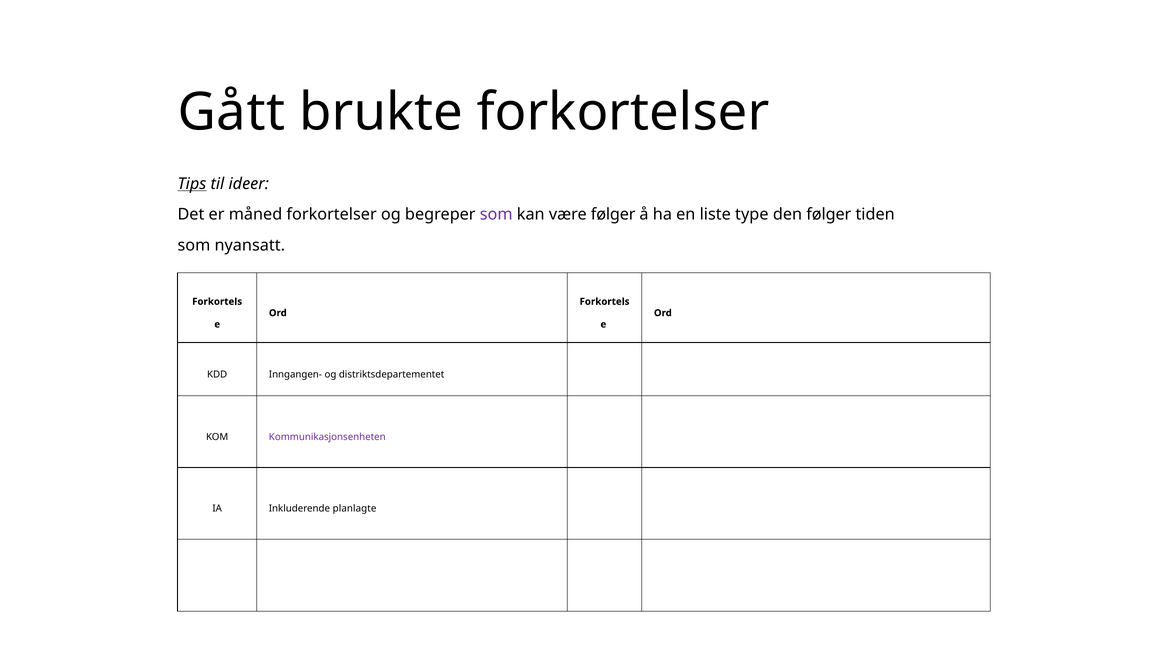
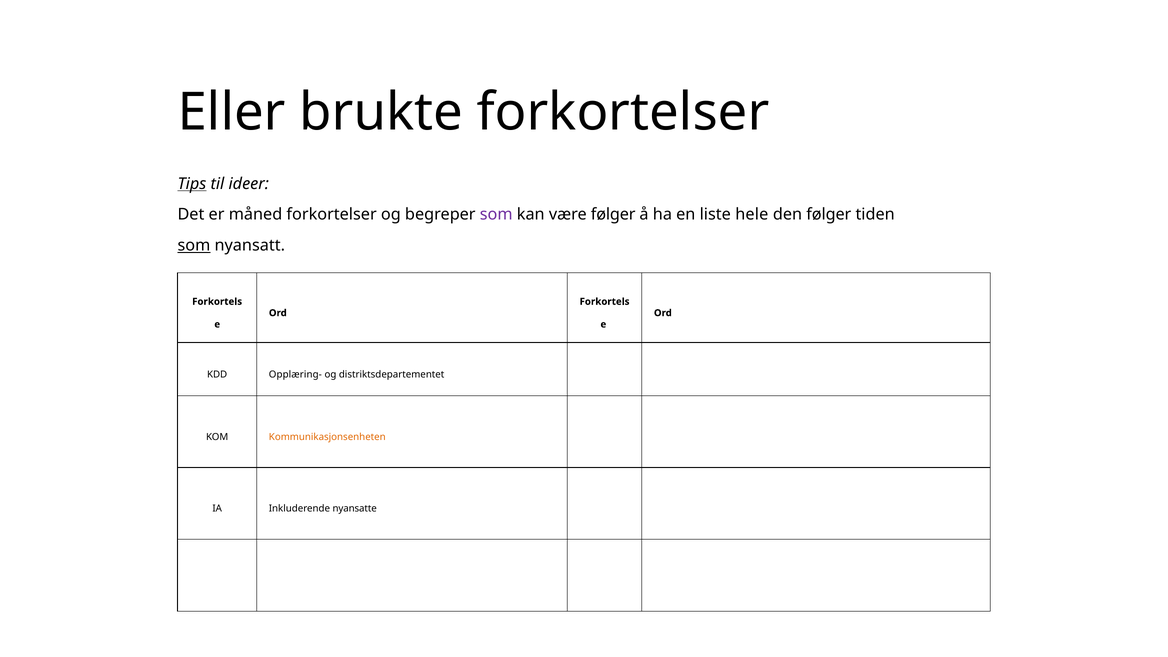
Gått: Gått -> Eller
type: type -> hele
som at (194, 245) underline: none -> present
Inngangen-: Inngangen- -> Opplæring-
Kommunikasjonsenheten colour: purple -> orange
planlagte: planlagte -> nyansatte
